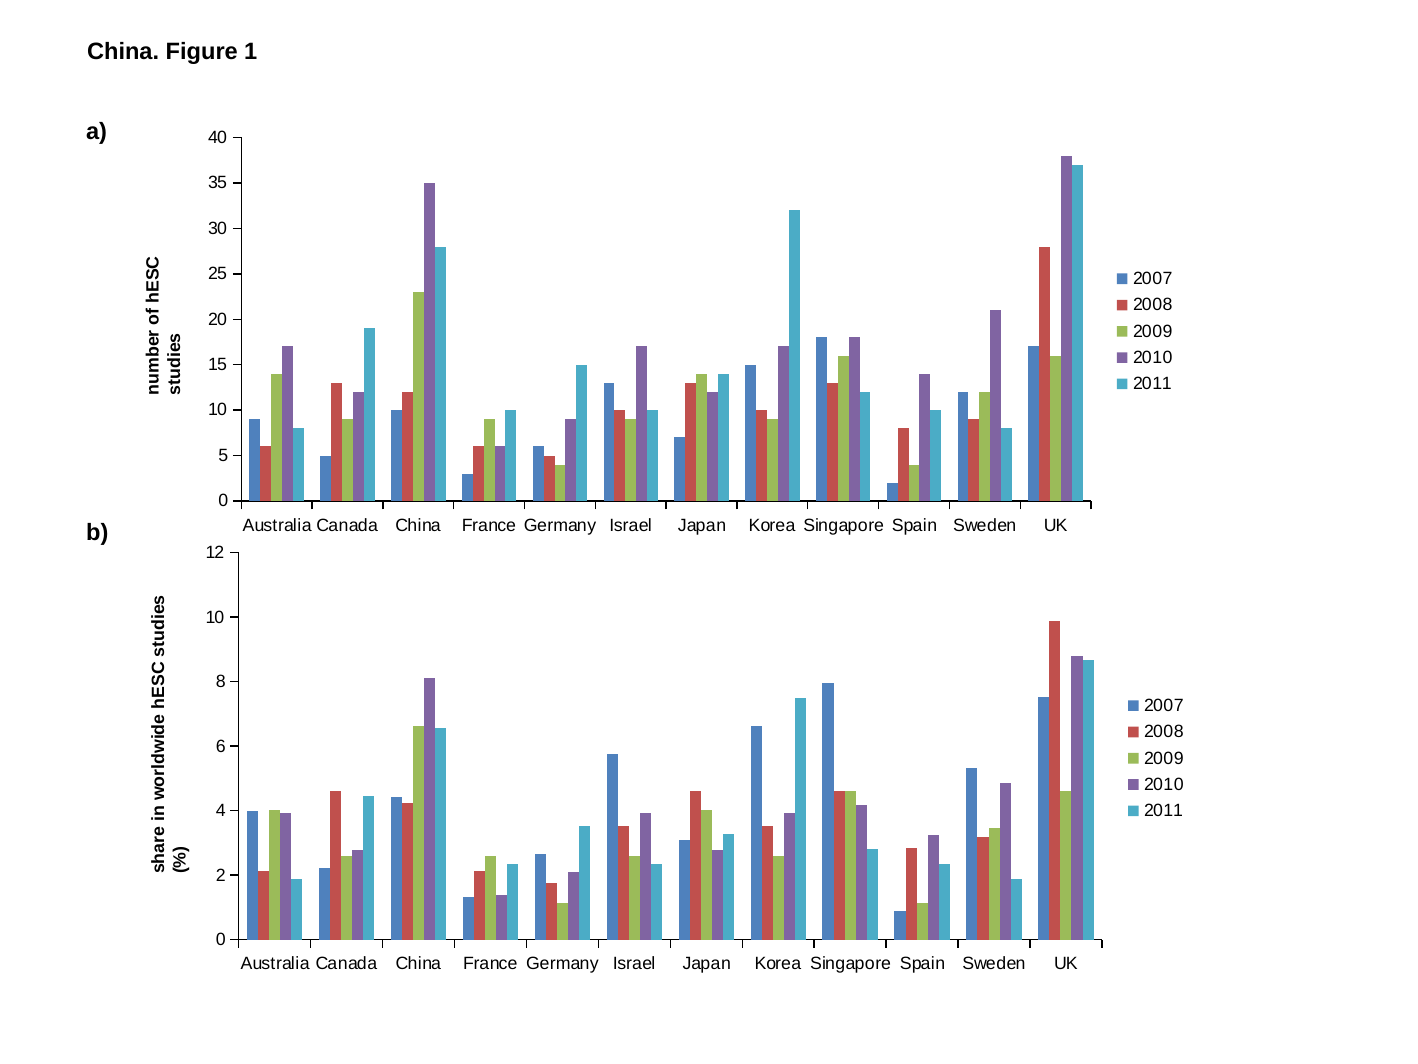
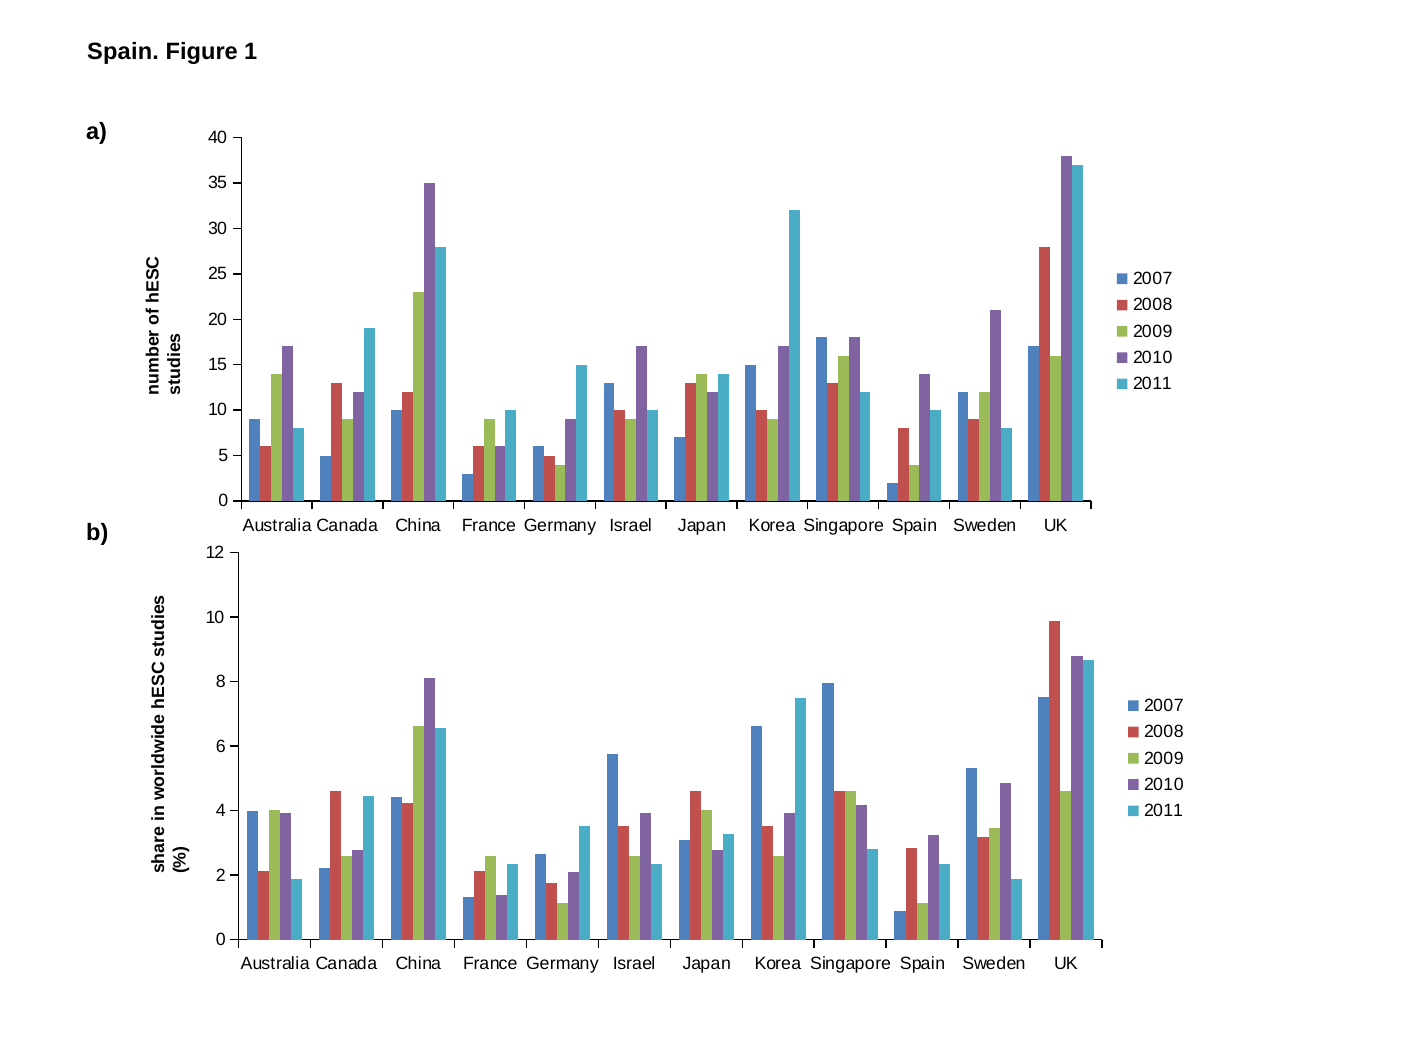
China at (123, 52): China -> Spain
